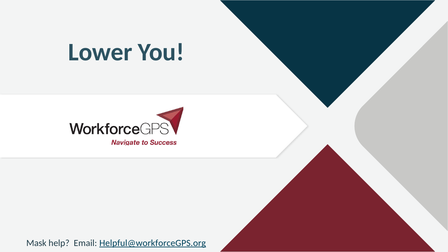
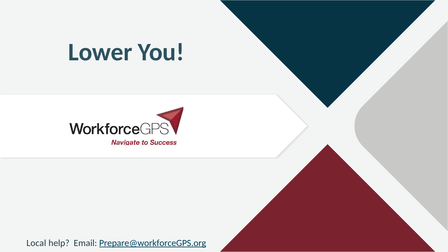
Mask: Mask -> Local
Helpful@workforceGPS.org: Helpful@workforceGPS.org -> Prepare@workforceGPS.org
